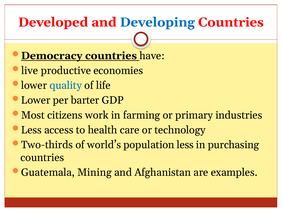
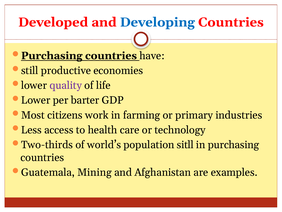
Democracy at (52, 56): Democracy -> Purchasing
live: live -> still
quality colour: blue -> purple
population less: less -> sitll
